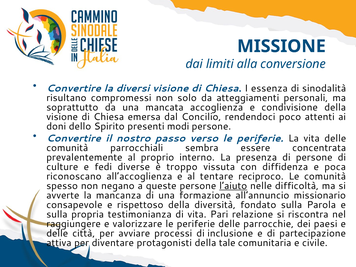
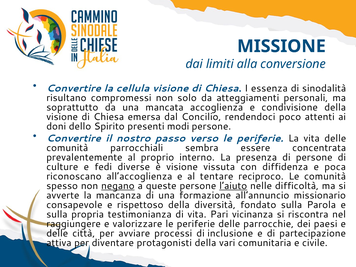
diversi: diversi -> cellula
è troppo: troppo -> visione
negano underline: none -> present
relazione: relazione -> vicinanza
tale: tale -> vari
